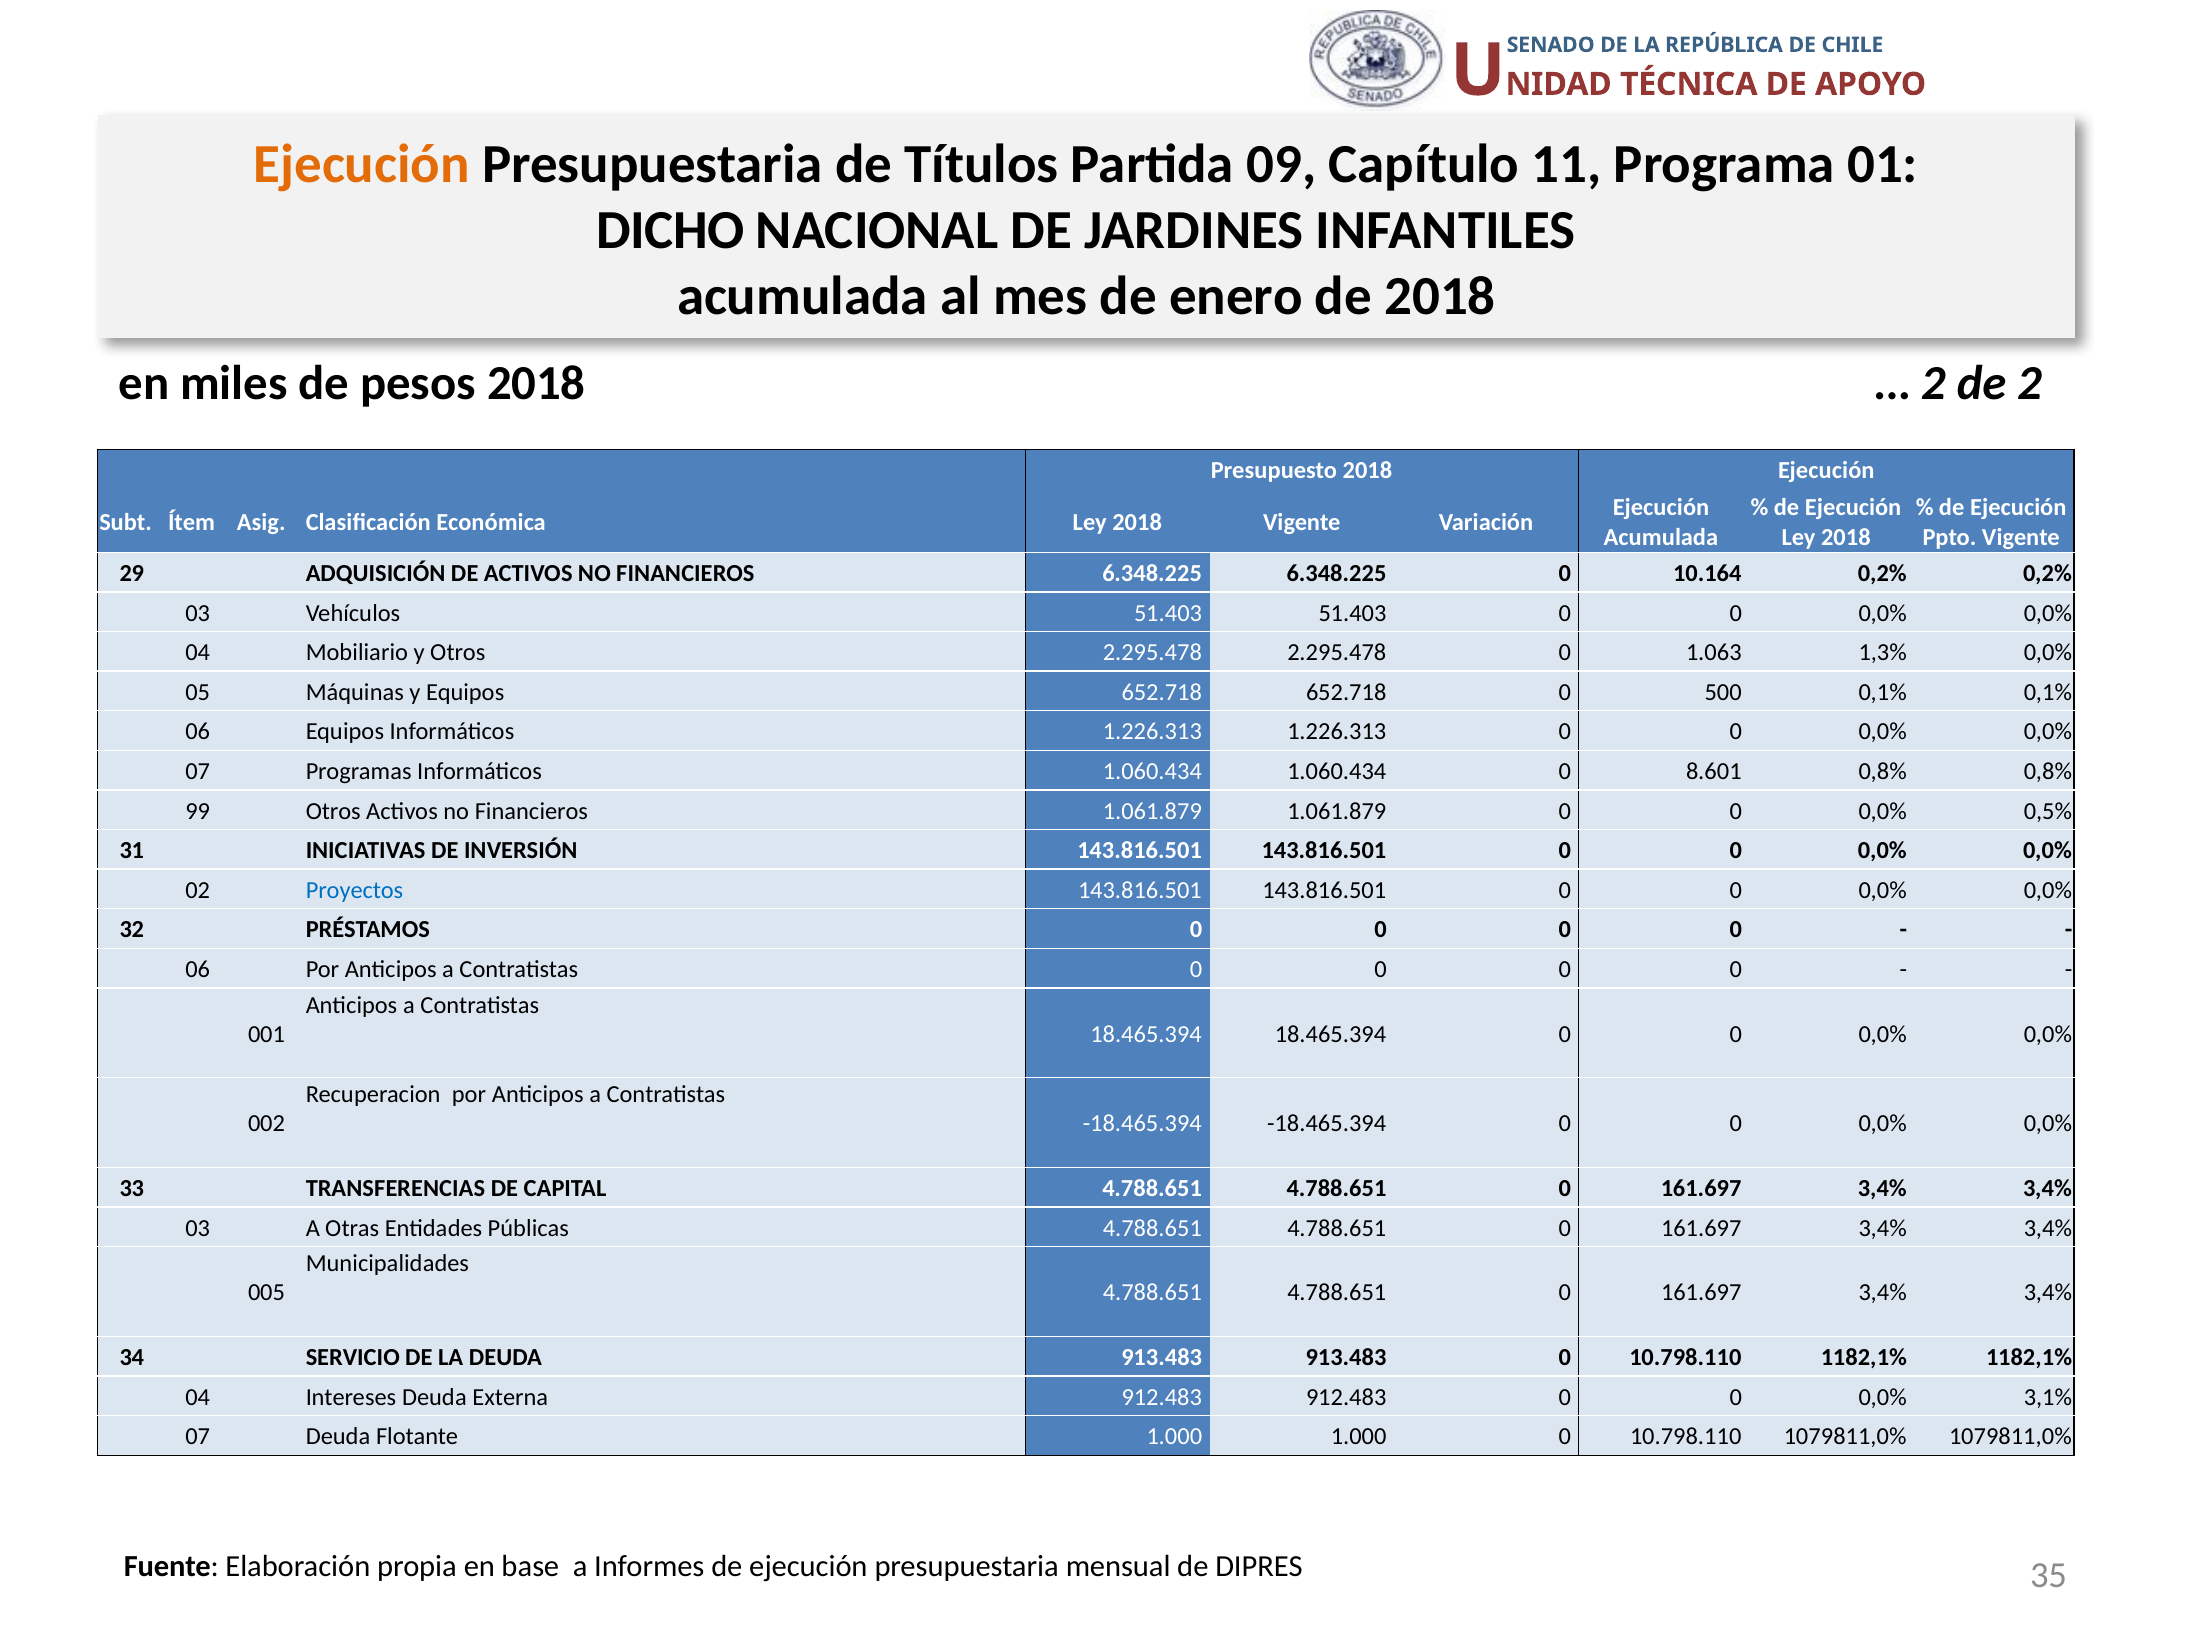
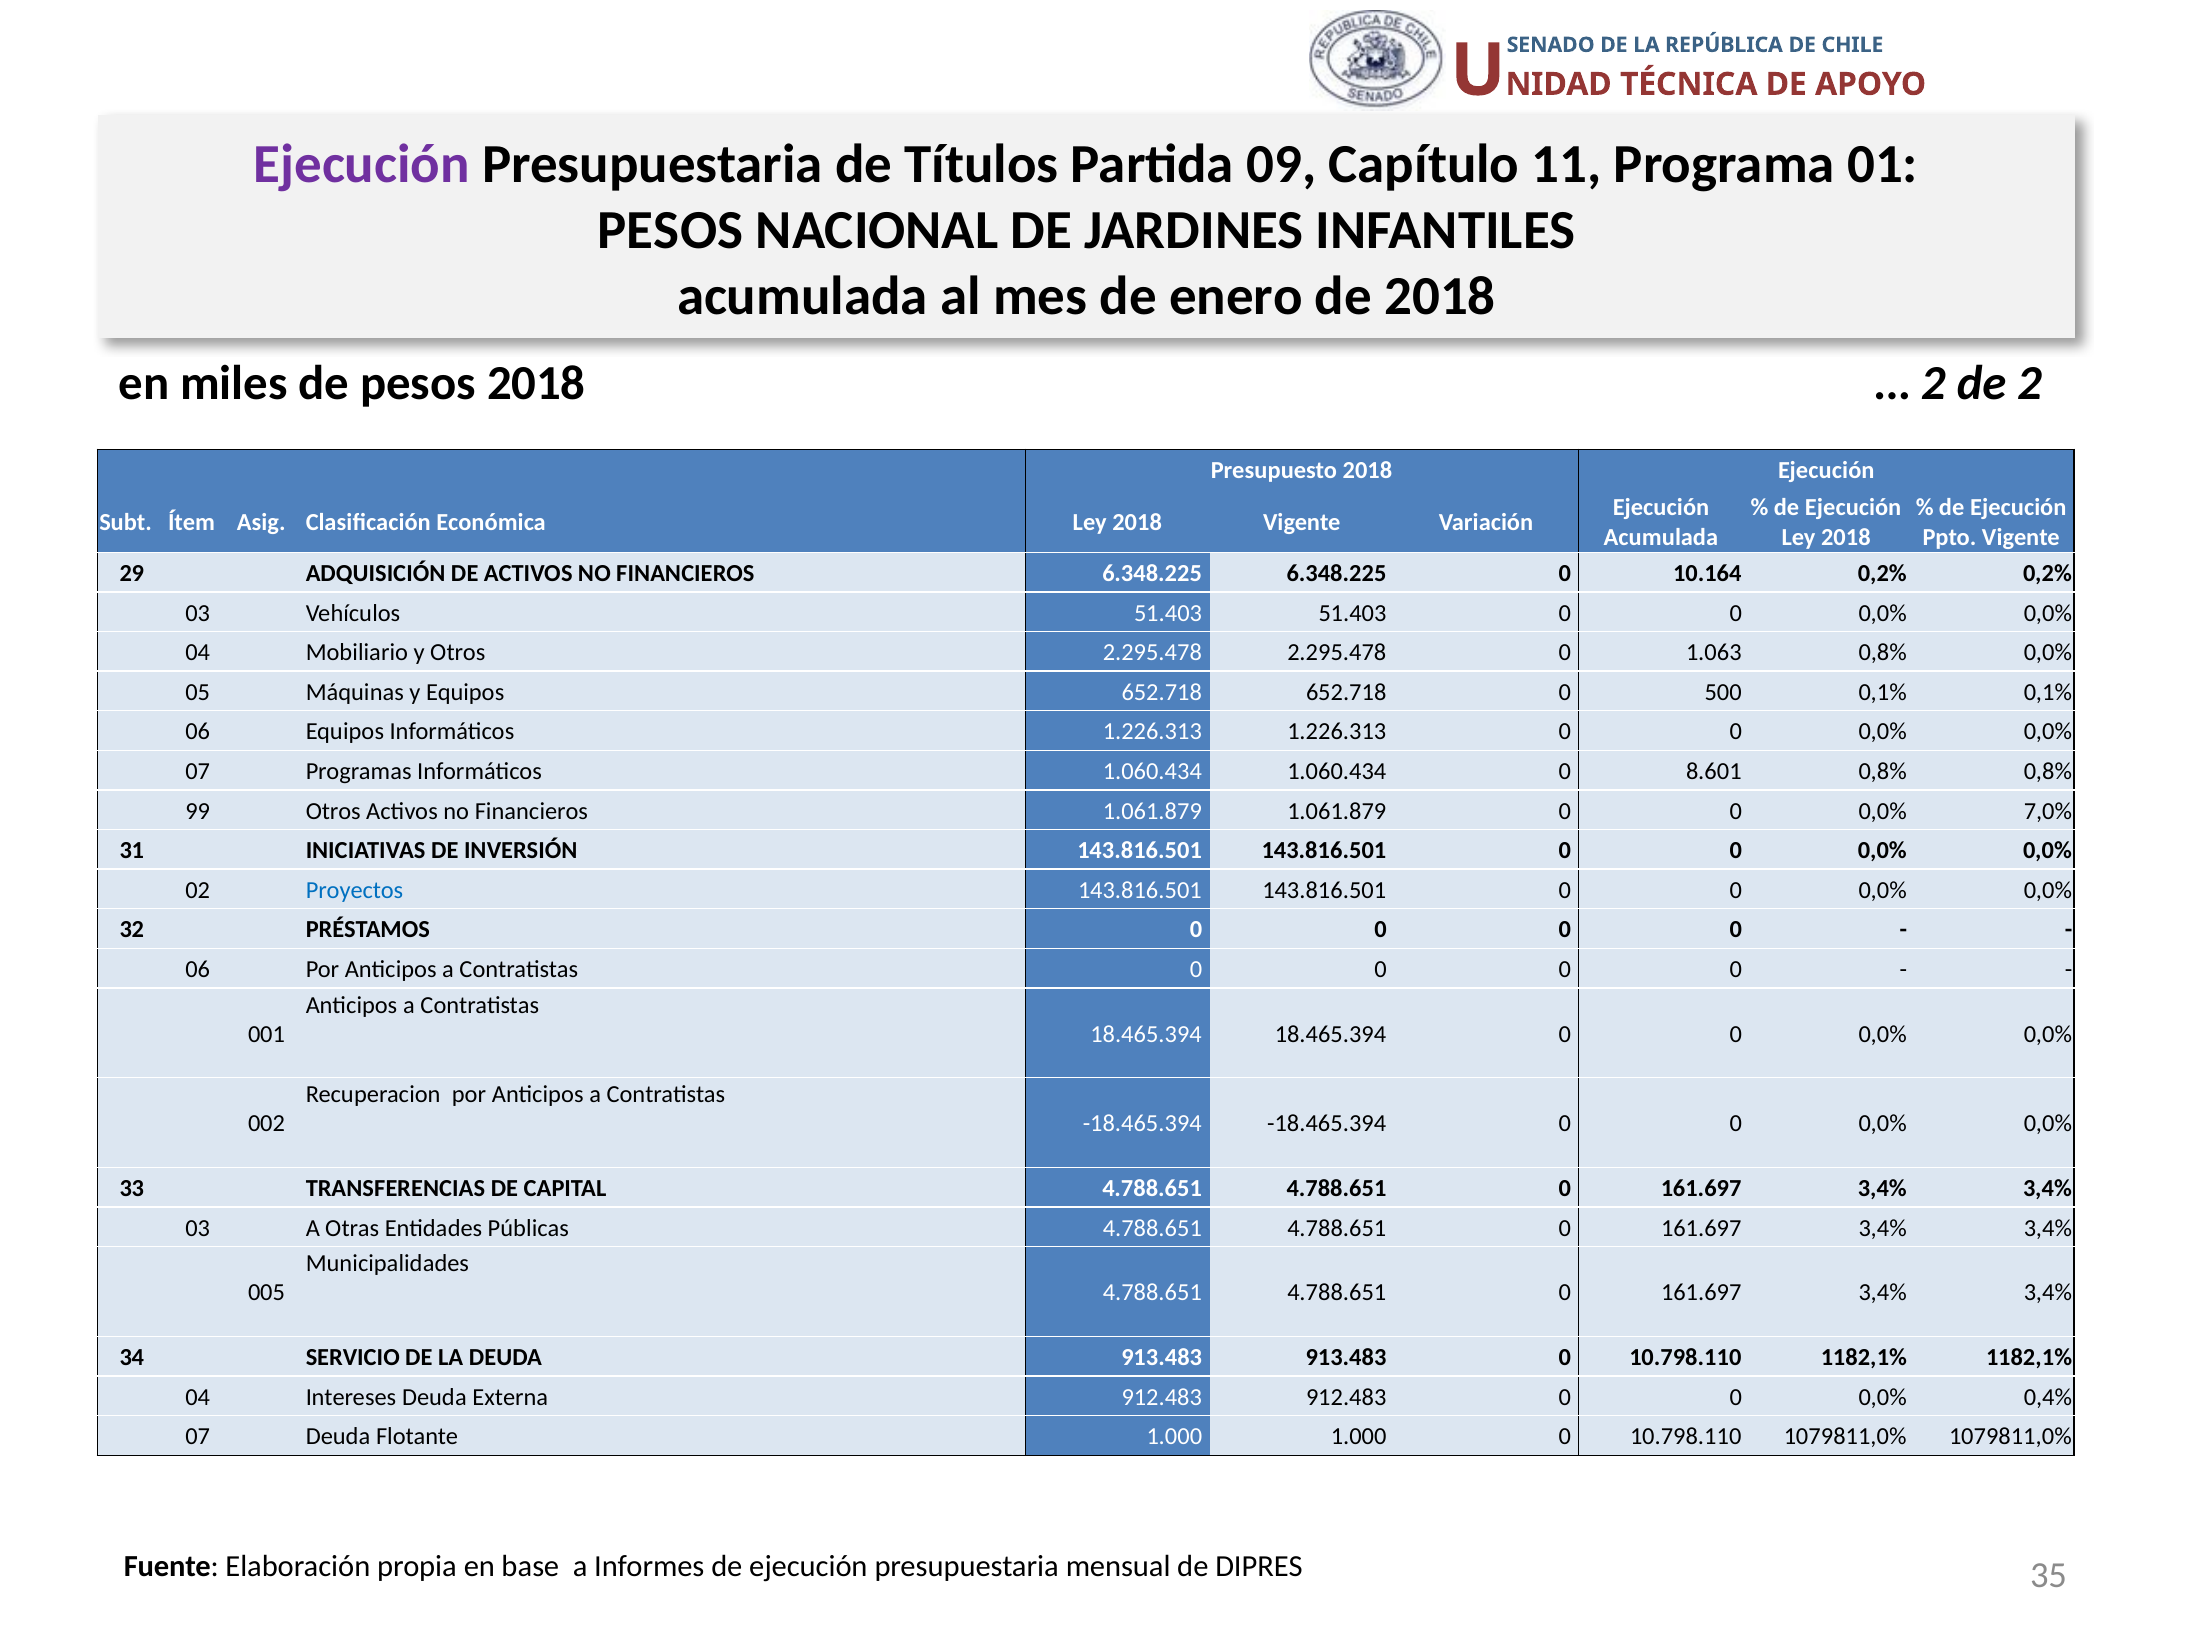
Ejecución at (362, 164) colour: orange -> purple
DICHO at (671, 230): DICHO -> PESOS
1.063 1,3%: 1,3% -> 0,8%
0,5%: 0,5% -> 7,0%
3,1%: 3,1% -> 0,4%
